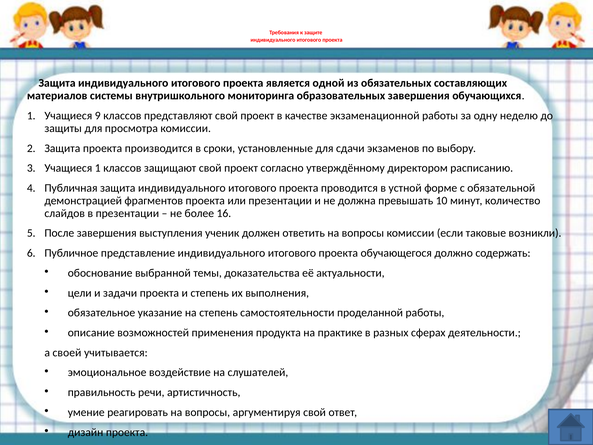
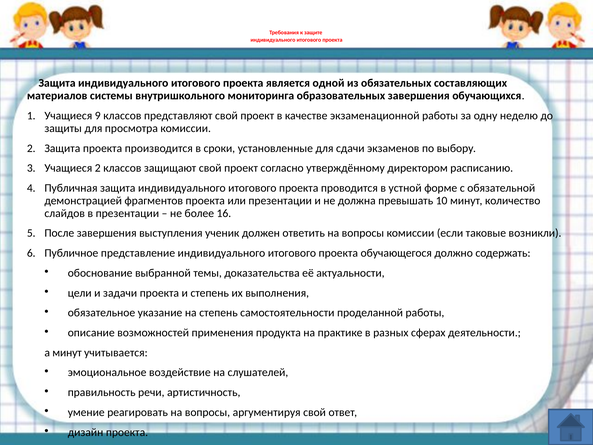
Учащиеся 1: 1 -> 2
а своей: своей -> минут
